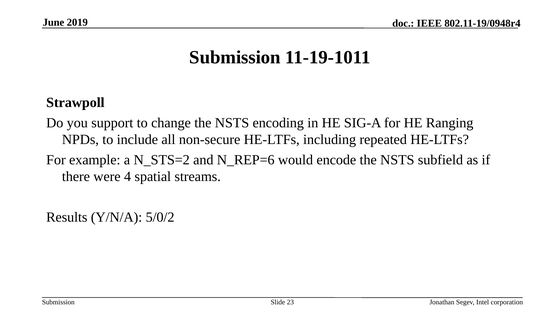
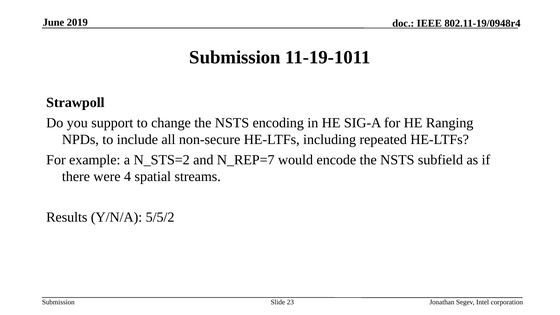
N_REP=6: N_REP=6 -> N_REP=7
5/0/2: 5/0/2 -> 5/5/2
